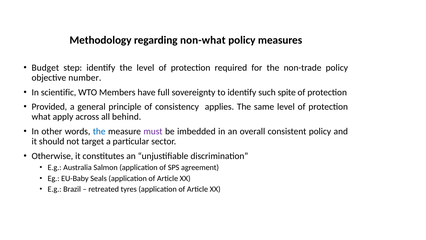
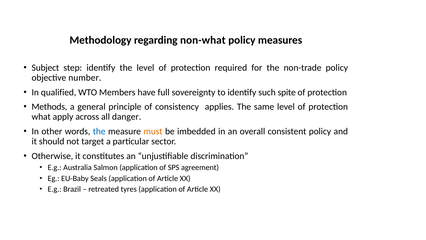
Budget: Budget -> Subject
scientific: scientific -> qualified
Provided: Provided -> Methods
behind: behind -> danger
must colour: purple -> orange
